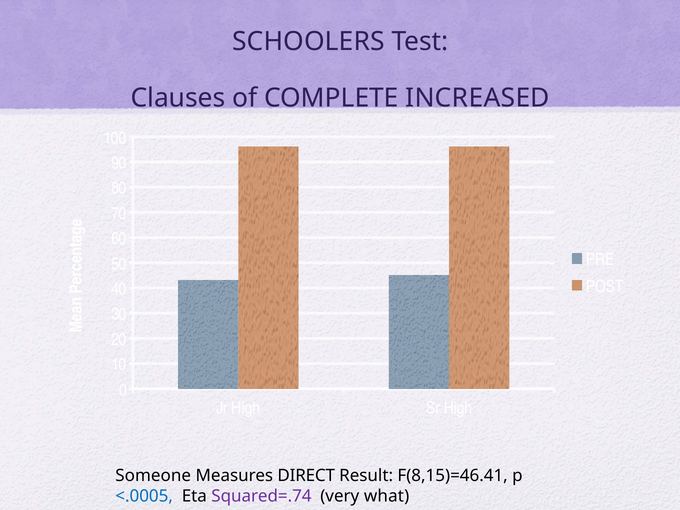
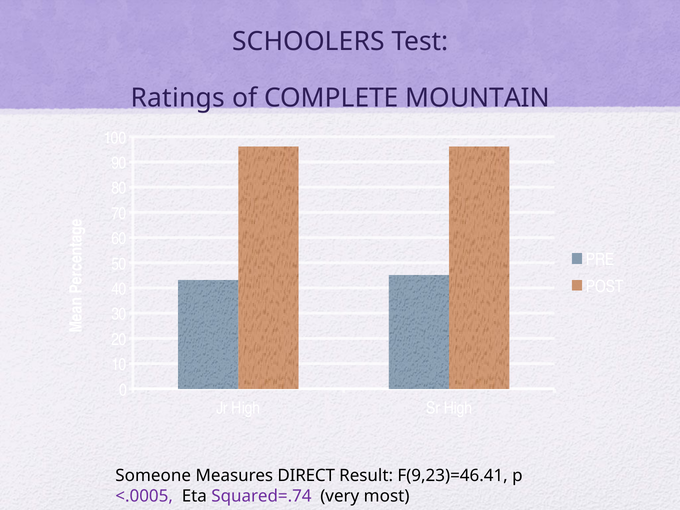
Clauses: Clauses -> Ratings
INCREASED: INCREASED -> MOUNTAIN
F(8,15)=46.41: F(8,15)=46.41 -> F(9,23)=46.41
<.0005 colour: blue -> purple
what: what -> most
